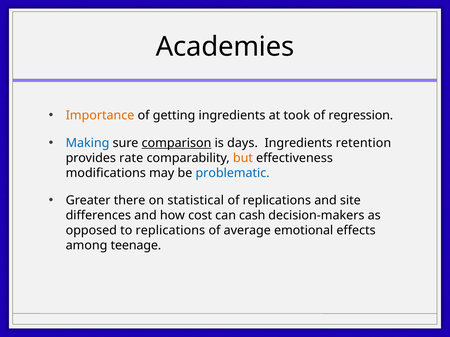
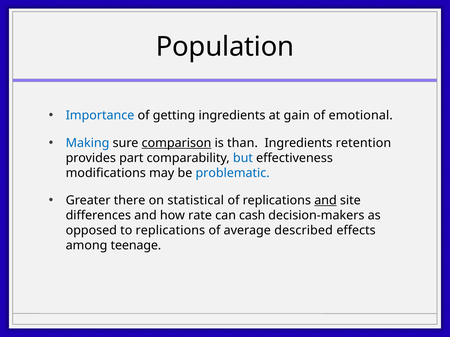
Academies: Academies -> Population
Importance colour: orange -> blue
took: took -> gain
regression: regression -> emotional
days: days -> than
rate: rate -> part
but colour: orange -> blue
and at (325, 201) underline: none -> present
cost: cost -> rate
emotional: emotional -> described
